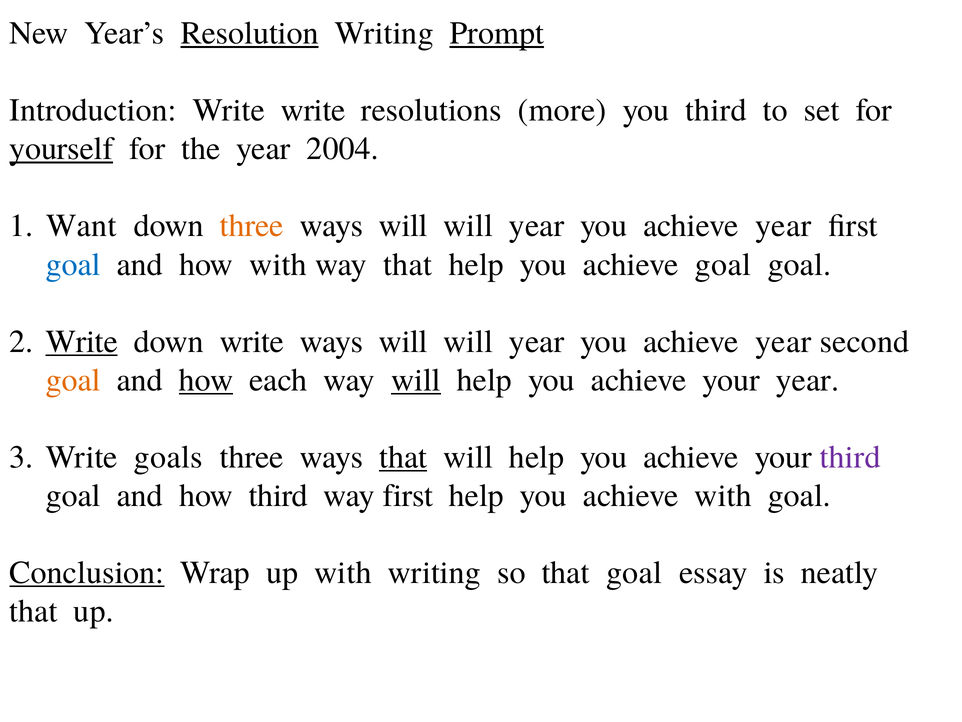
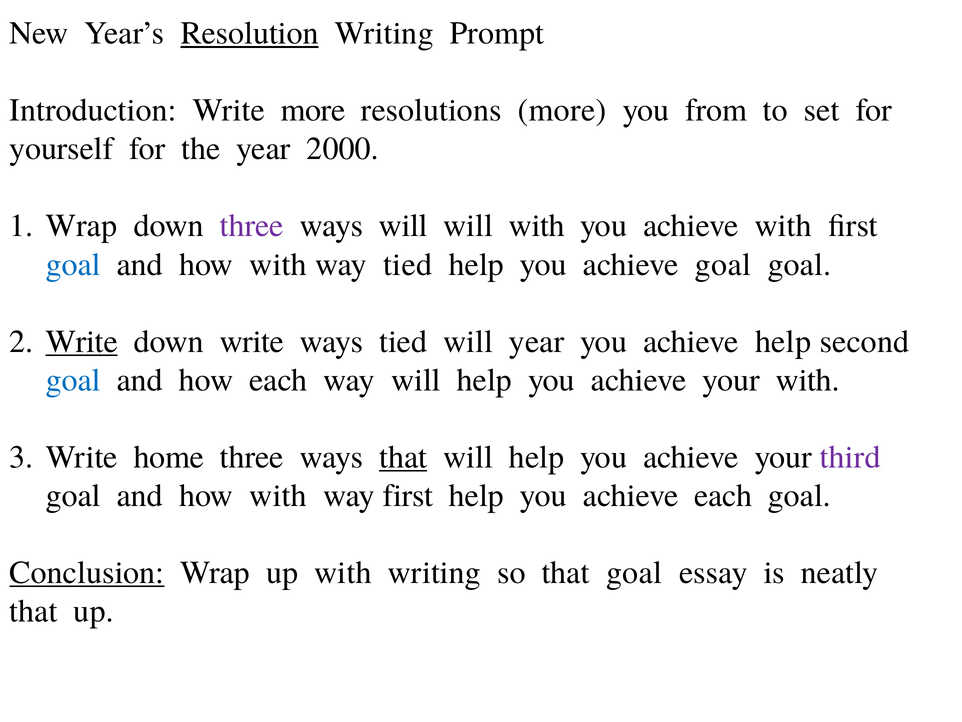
Prompt underline: present -> none
Write write: write -> more
you third: third -> from
yourself underline: present -> none
2004: 2004 -> 2000
Want at (81, 226): Want -> Wrap
three at (252, 226) colour: orange -> purple
year at (537, 226): year -> with
year at (783, 226): year -> with
way that: that -> tied
will at (403, 341): will -> tied
year at (783, 341): year -> help
goal at (73, 380) colour: orange -> blue
how at (206, 380) underline: present -> none
will at (416, 380) underline: present -> none
your year: year -> with
goals: goals -> home
third at (278, 495): third -> with
achieve with: with -> each
